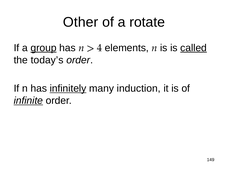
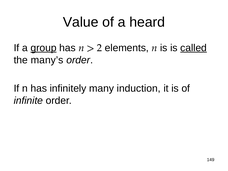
Other: Other -> Value
rotate: rotate -> heard
4: 4 -> 2
today’s: today’s -> many’s
infinitely underline: present -> none
infinite underline: present -> none
